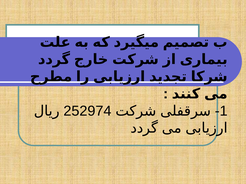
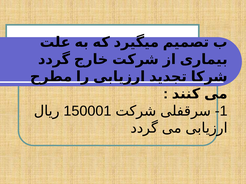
252974: 252974 -> 150001
